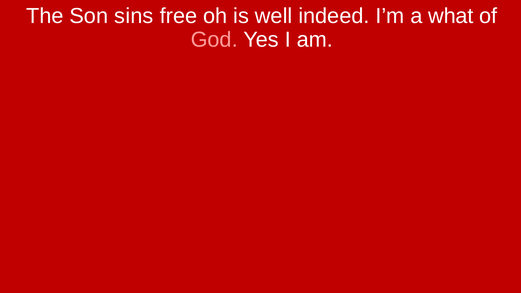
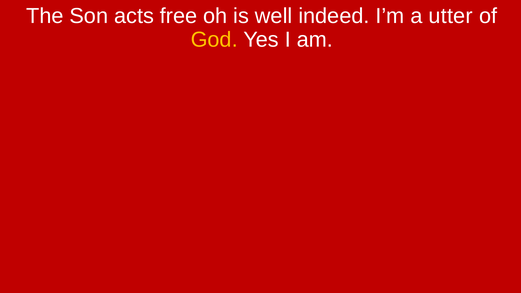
sins: sins -> acts
what: what -> utter
God colour: pink -> yellow
